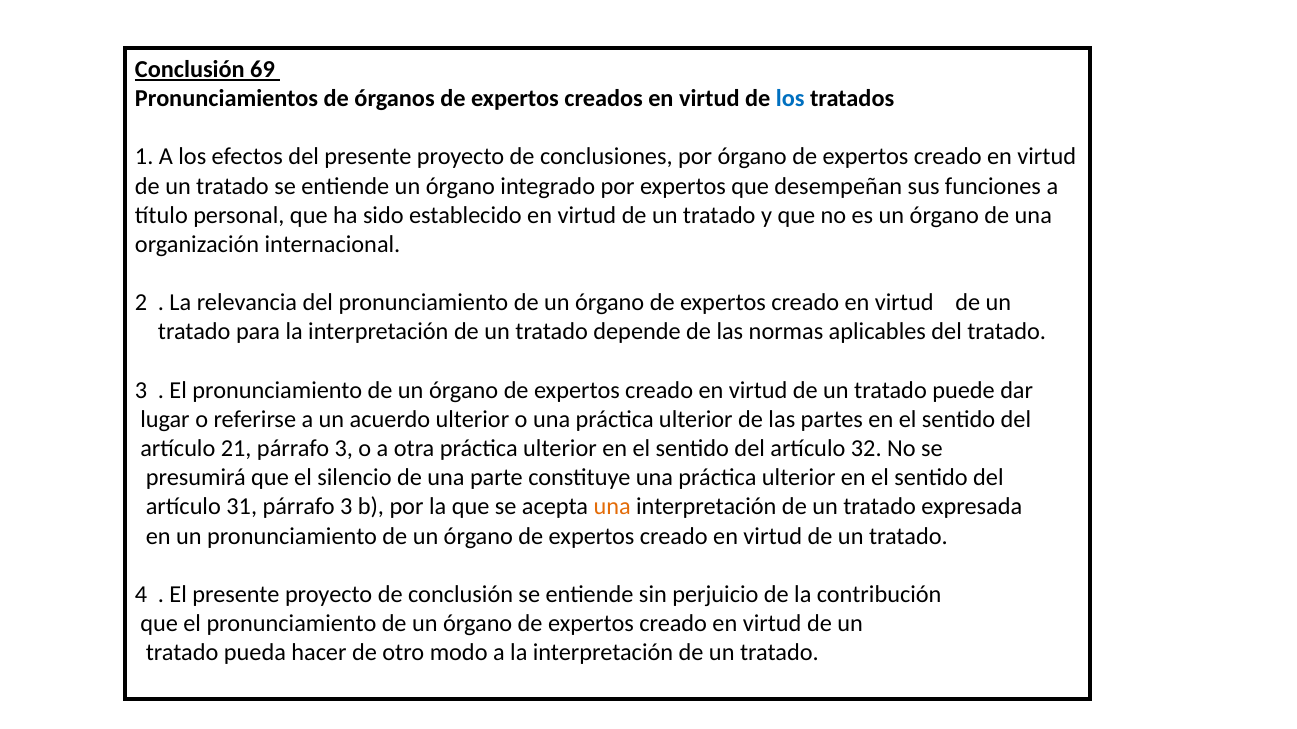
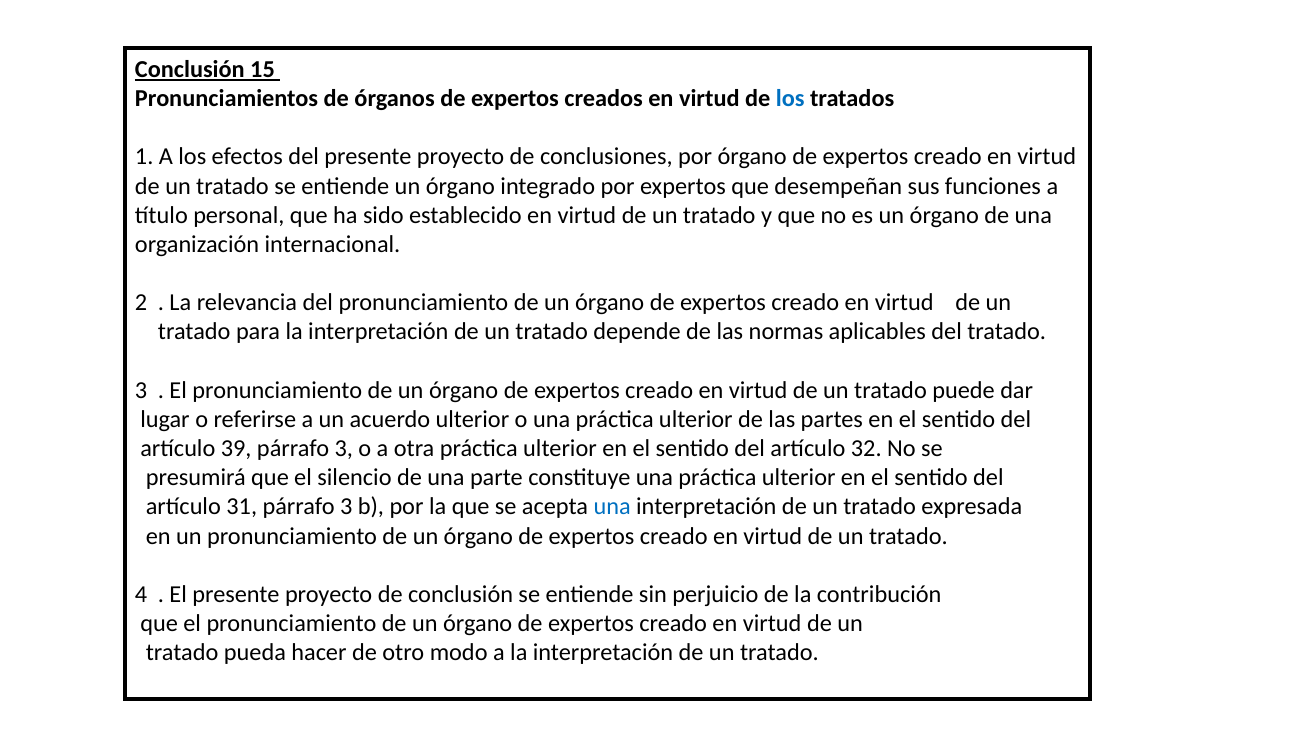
69: 69 -> 15
21: 21 -> 39
una at (612, 507) colour: orange -> blue
